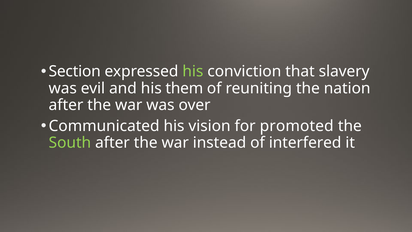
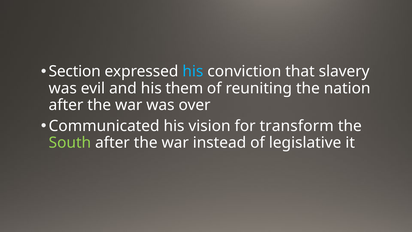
his at (193, 71) colour: light green -> light blue
promoted: promoted -> transform
interfered: interfered -> legislative
